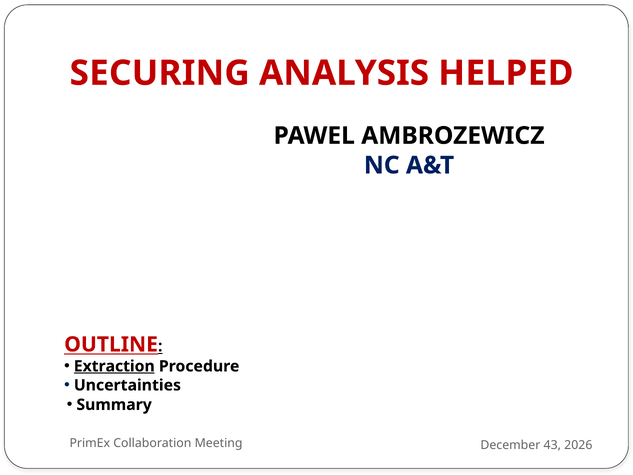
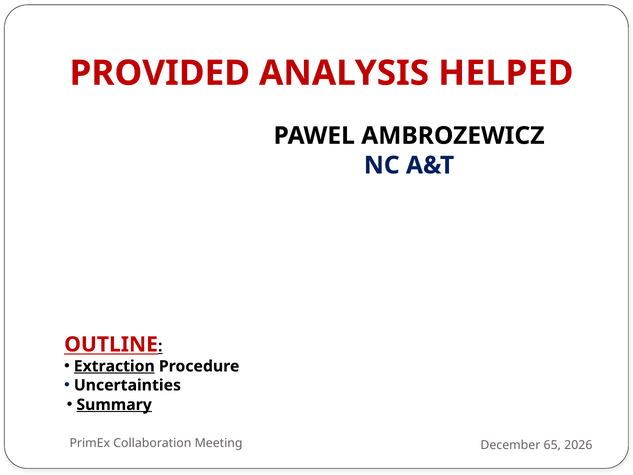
SECURING: SECURING -> PROVIDED
Summary underline: none -> present
43: 43 -> 65
